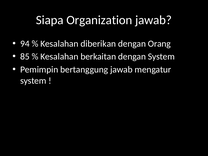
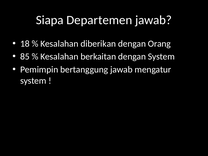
Organization: Organization -> Departemen
94: 94 -> 18
